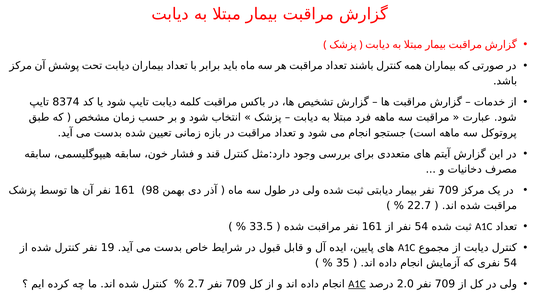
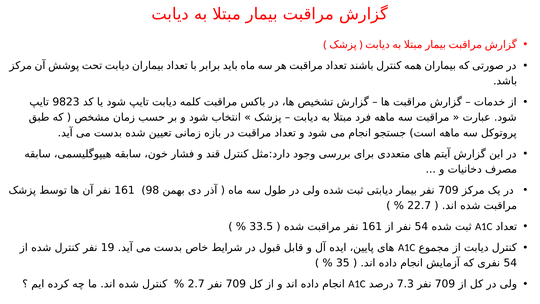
8374: 8374 -> 9823
2.0: 2.0 -> 7.3
A1C at (357, 284) underline: present -> none
